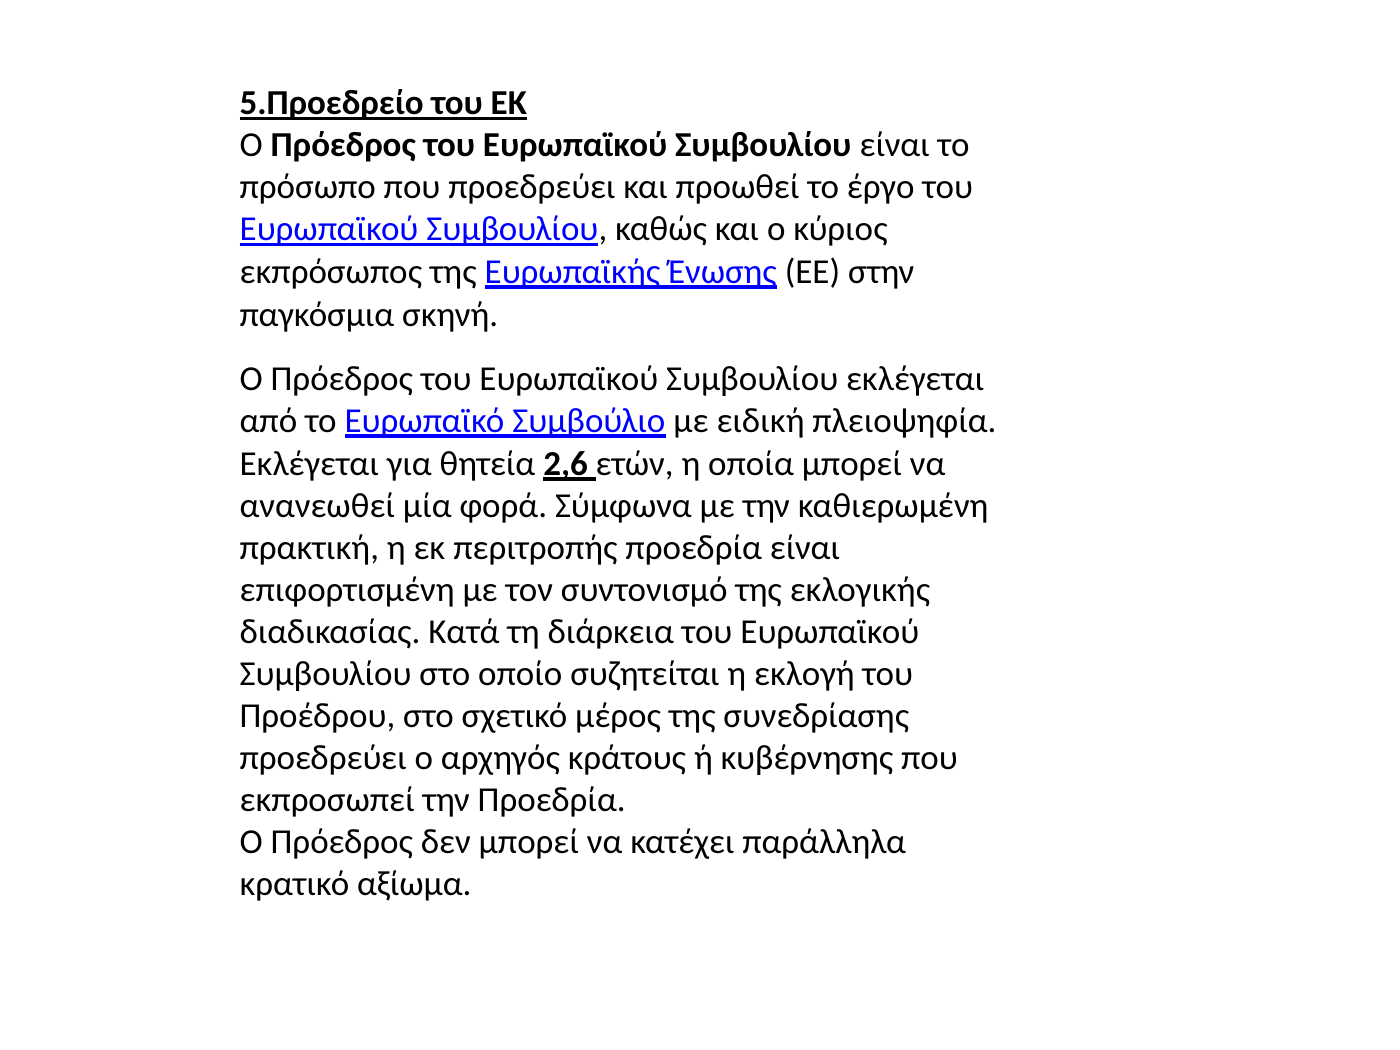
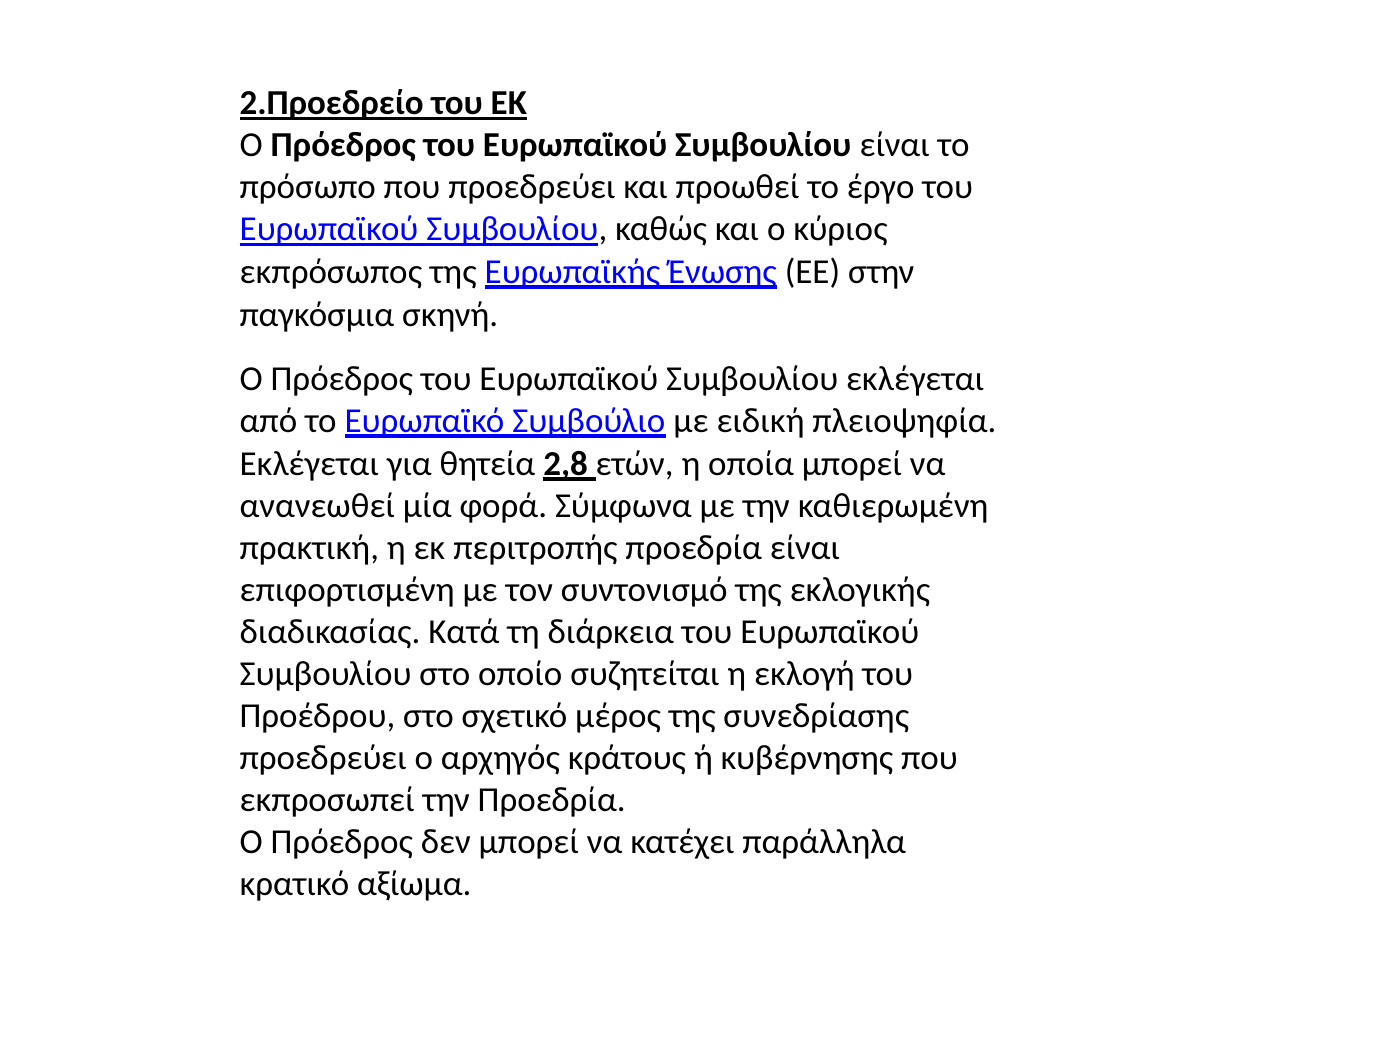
5.Προεδρείο: 5.Προεδρείο -> 2.Προεδρείο
2,6: 2,6 -> 2,8
